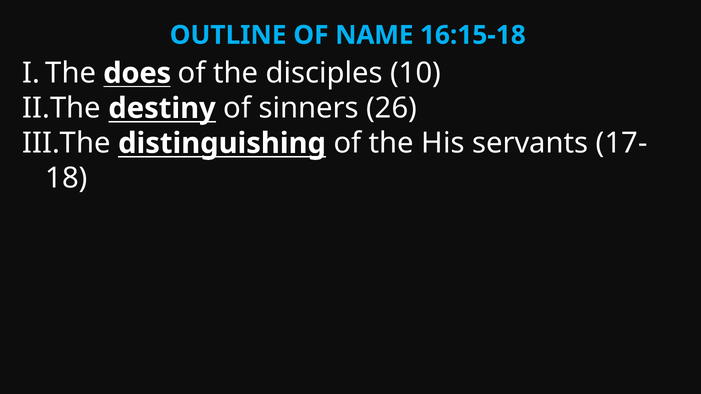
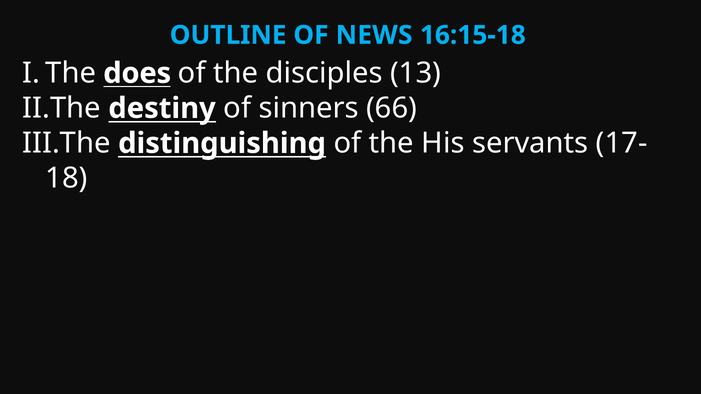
NAME: NAME -> NEWS
10: 10 -> 13
26: 26 -> 66
